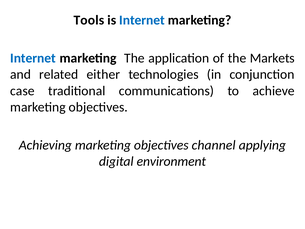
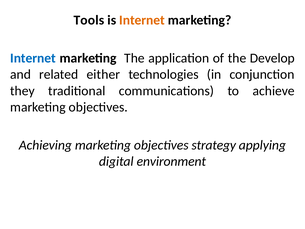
Internet at (142, 20) colour: blue -> orange
Markets: Markets -> Develop
case: case -> they
channel: channel -> strategy
